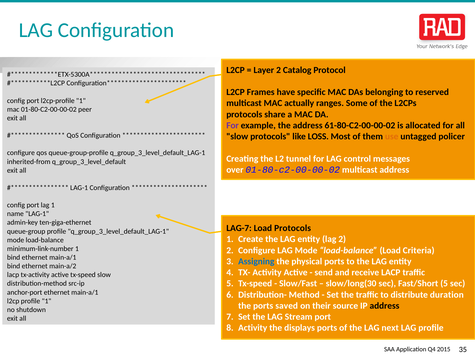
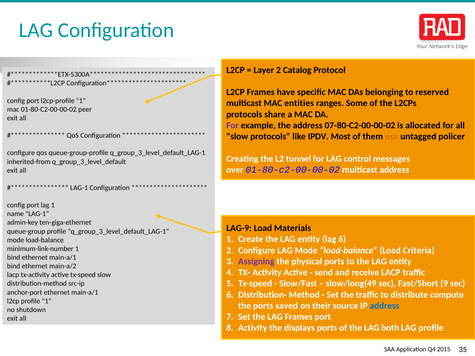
actually: actually -> entities
61-80-C2-00-00-02: 61-80-C2-00-00-02 -> 07-80-C2-00-00-02
LOSS: LOSS -> IPDV
LAG-7: LAG-7 -> LAG-9
Load Protocols: Protocols -> Materials
lag 2: 2 -> 6
Assigning colour: blue -> purple
slow/long(30: slow/long(30 -> slow/long(49
Fast/Short 5: 5 -> 9
duration: duration -> compute
address at (385, 306) colour: black -> blue
LAG Stream: Stream -> Frames
next: next -> both
